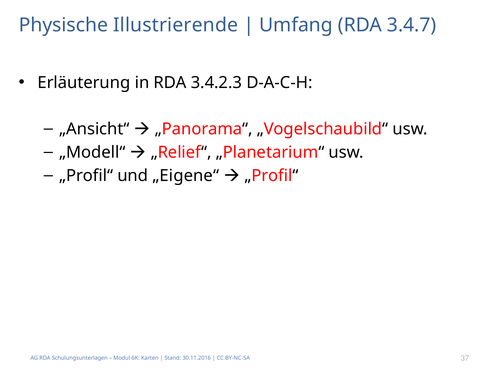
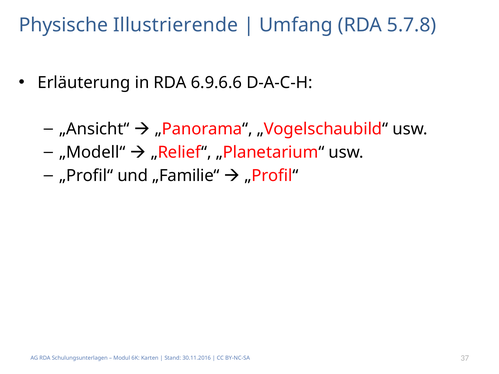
3.4.7: 3.4.7 -> 5.7.8
3.4.2.3: 3.4.2.3 -> 6.9.6.6
„Eigene“: „Eigene“ -> „Familie“
